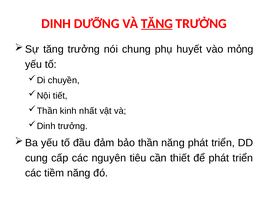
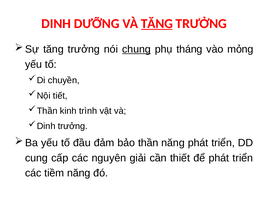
chung underline: none -> present
huyết: huyết -> tháng
nhất: nhất -> trình
tiêu: tiêu -> giải
